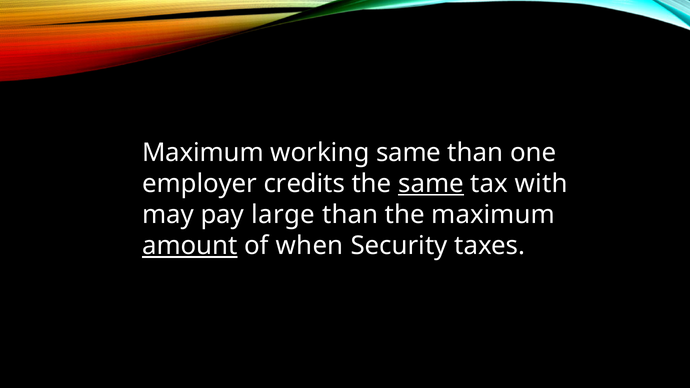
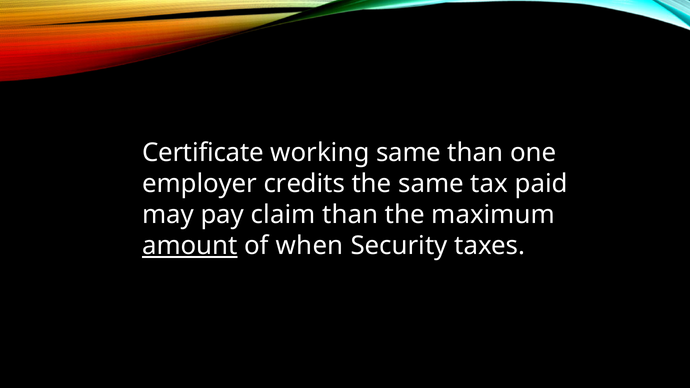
Maximum at (203, 153): Maximum -> Certificate
same at (431, 184) underline: present -> none
with: with -> paid
large: large -> claim
